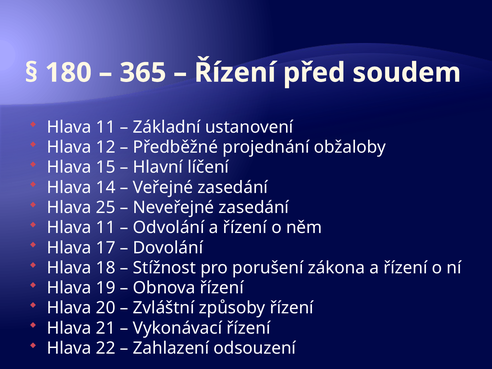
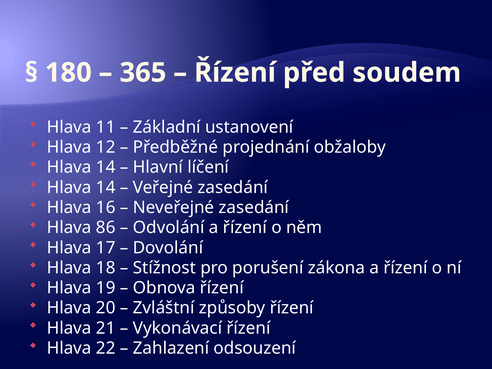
15 at (106, 167): 15 -> 14
25: 25 -> 16
11 at (106, 228): 11 -> 86
